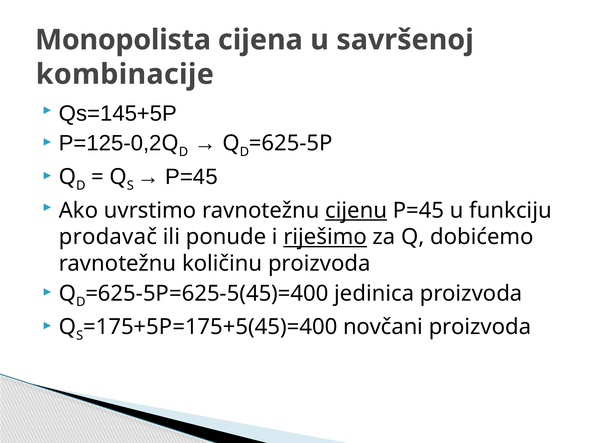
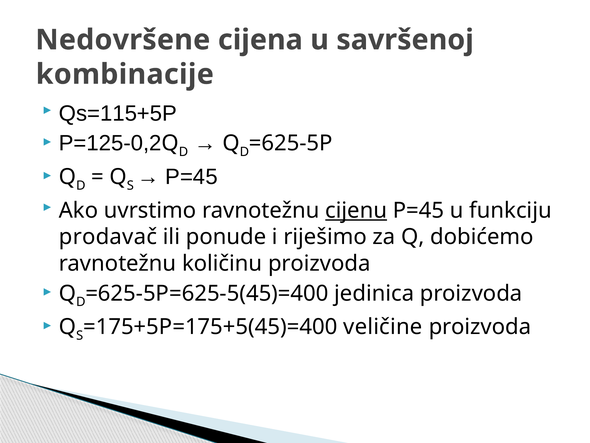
Monopolista: Monopolista -> Nedovršene
Qs=145+5P: Qs=145+5P -> Qs=115+5P
riješimo underline: present -> none
novčani: novčani -> veličine
